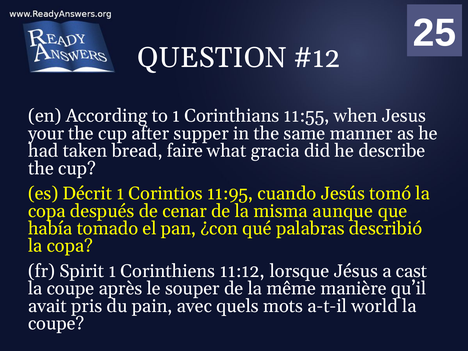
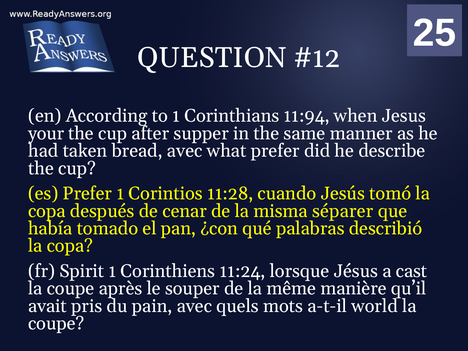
11:55: 11:55 -> 11:94
bread faire: faire -> avec
what gracia: gracia -> prefer
es Décrit: Décrit -> Prefer
11:95: 11:95 -> 11:28
aunque: aunque -> séparer
11:12: 11:12 -> 11:24
